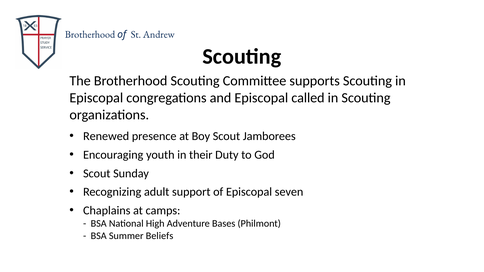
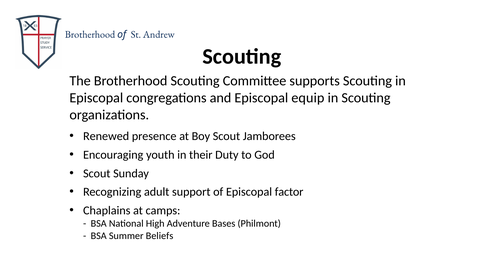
called: called -> equip
seven: seven -> factor
